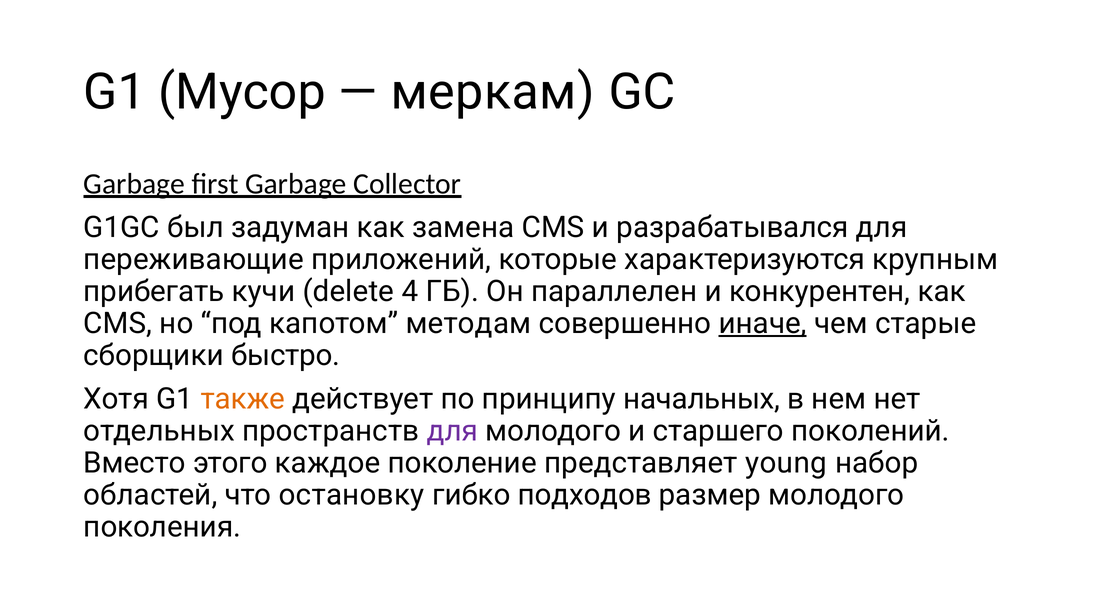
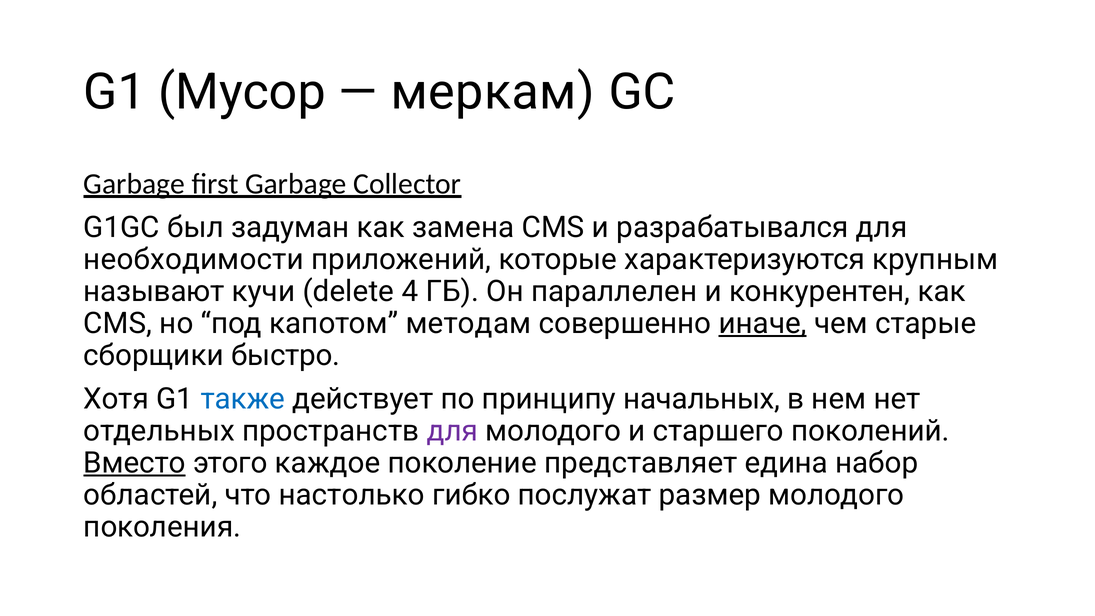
переживающие: переживающие -> необходимости
прибегать: прибегать -> называют
также colour: orange -> blue
Вместо underline: none -> present
young: young -> едина
остановку: остановку -> настолько
подходов: подходов -> послужат
